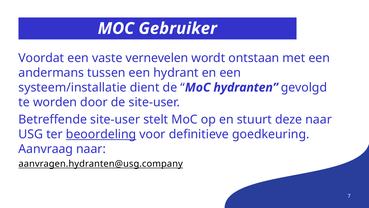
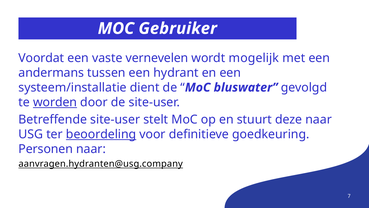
ontstaan: ontstaan -> mogelijk
hydranten: hydranten -> bluswater
worden underline: none -> present
Aanvraag: Aanvraag -> Personen
